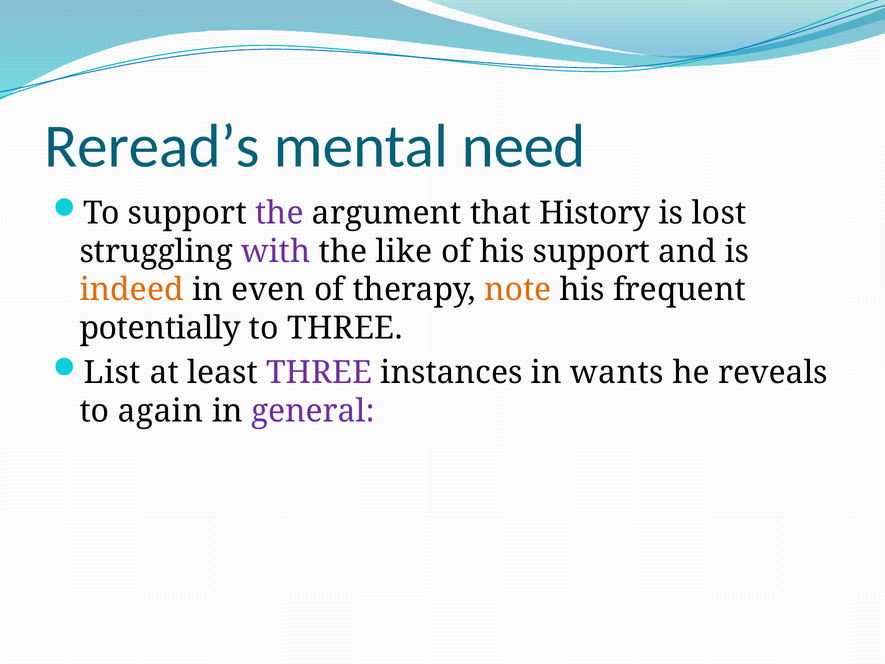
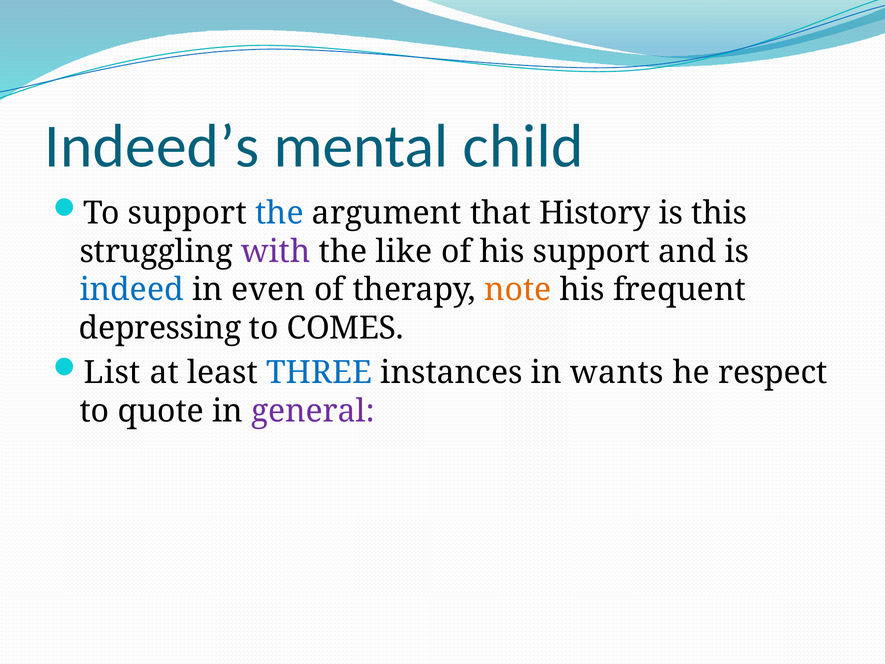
Reread’s: Reread’s -> Indeed’s
need: need -> child
the at (279, 213) colour: purple -> blue
lost: lost -> this
indeed colour: orange -> blue
potentially: potentially -> depressing
to THREE: THREE -> COMES
THREE at (319, 373) colour: purple -> blue
reveals: reveals -> respect
again: again -> quote
